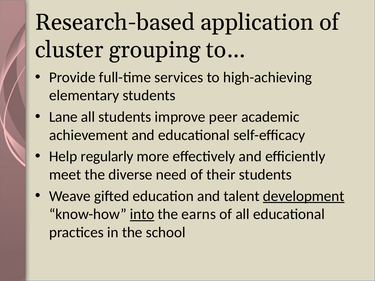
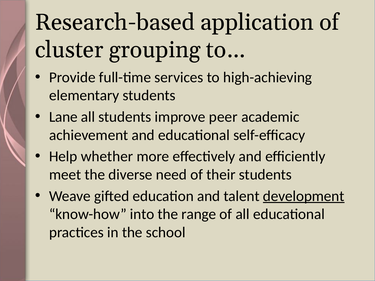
regularly: regularly -> whether
into underline: present -> none
earns: earns -> range
